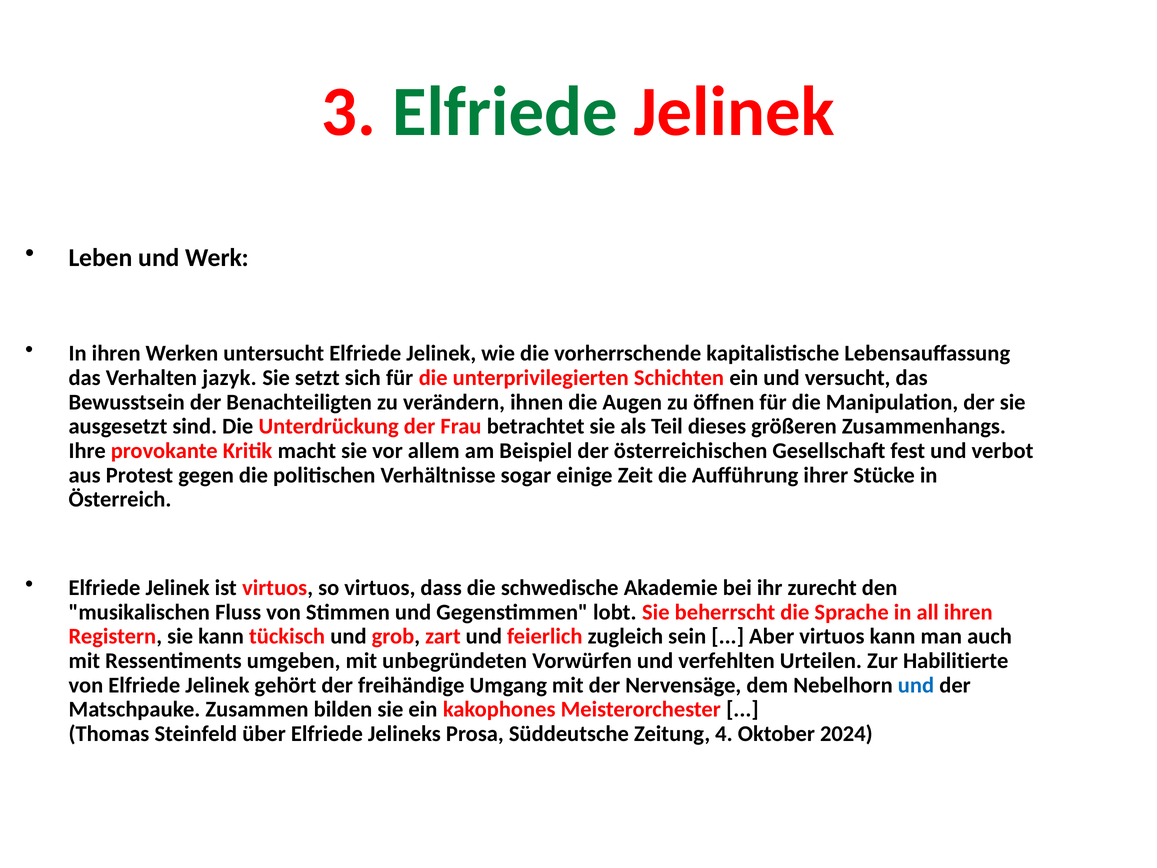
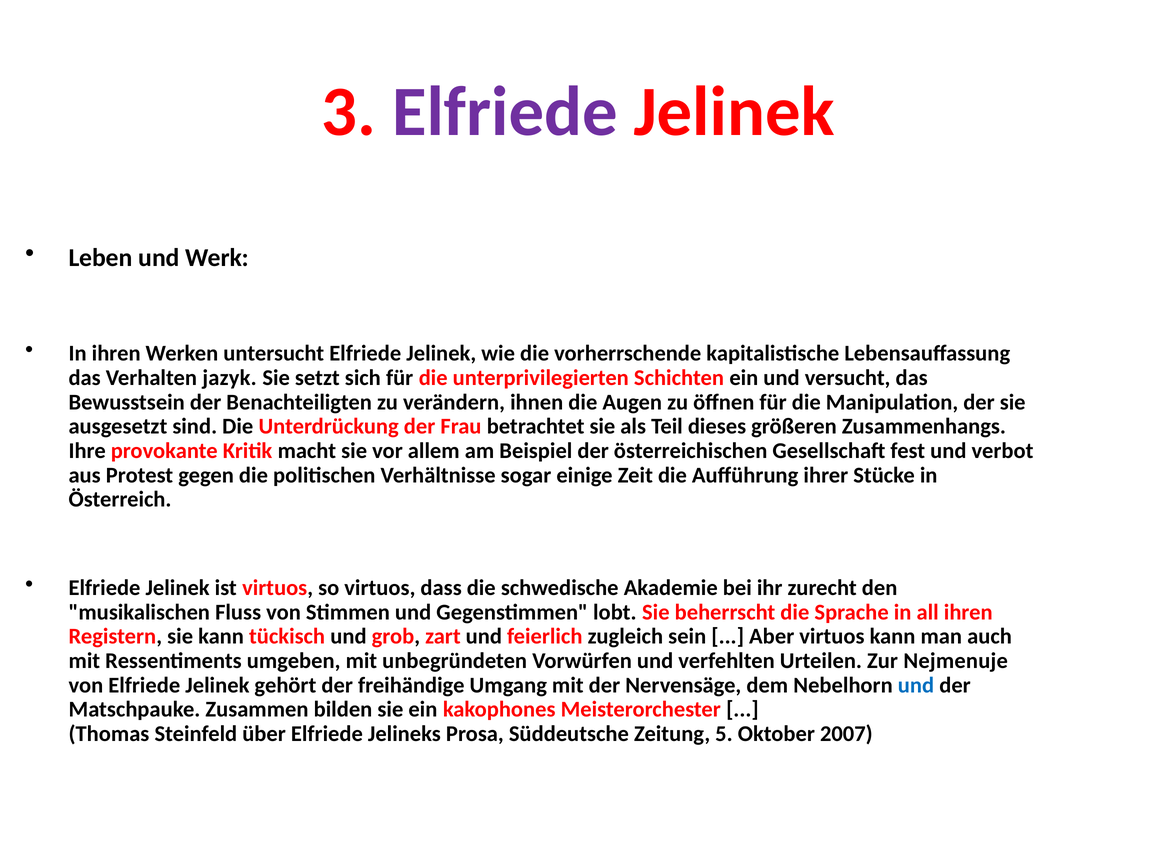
Elfriede at (505, 112) colour: green -> purple
Habilitierte: Habilitierte -> Nejmenuje
4: 4 -> 5
2024: 2024 -> 2007
